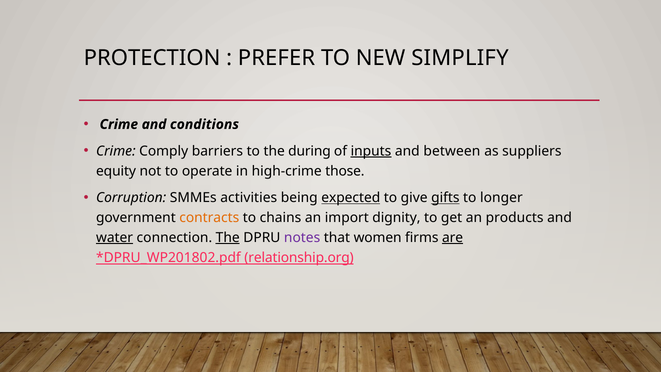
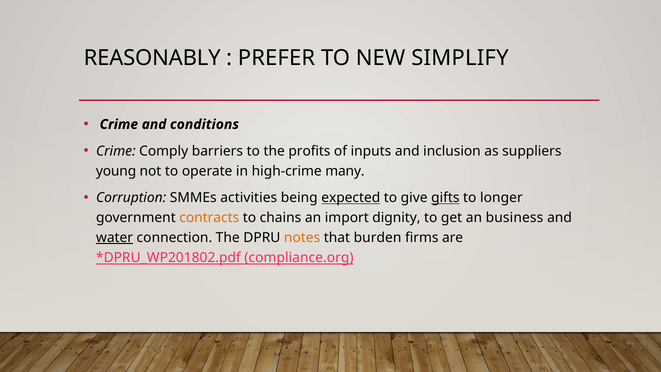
PROTECTION: PROTECTION -> REASONABLY
during: during -> profits
inputs underline: present -> none
between: between -> inclusion
equity: equity -> young
those: those -> many
products: products -> business
The at (228, 237) underline: present -> none
notes colour: purple -> orange
women: women -> burden
are underline: present -> none
relationship.org: relationship.org -> compliance.org
